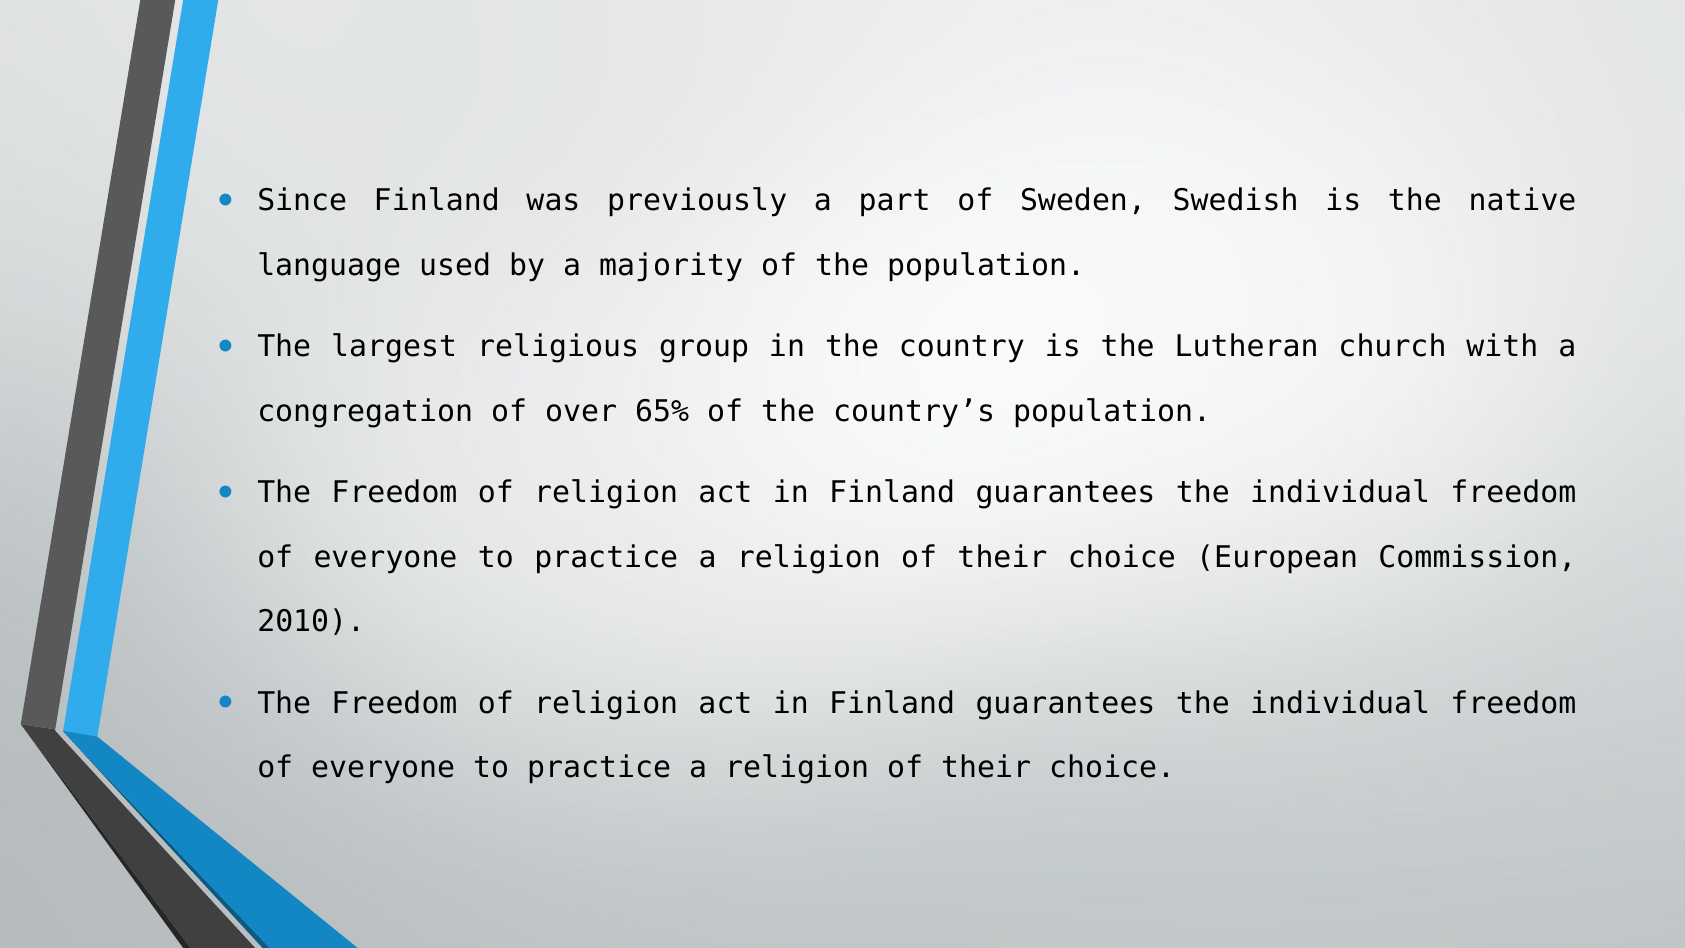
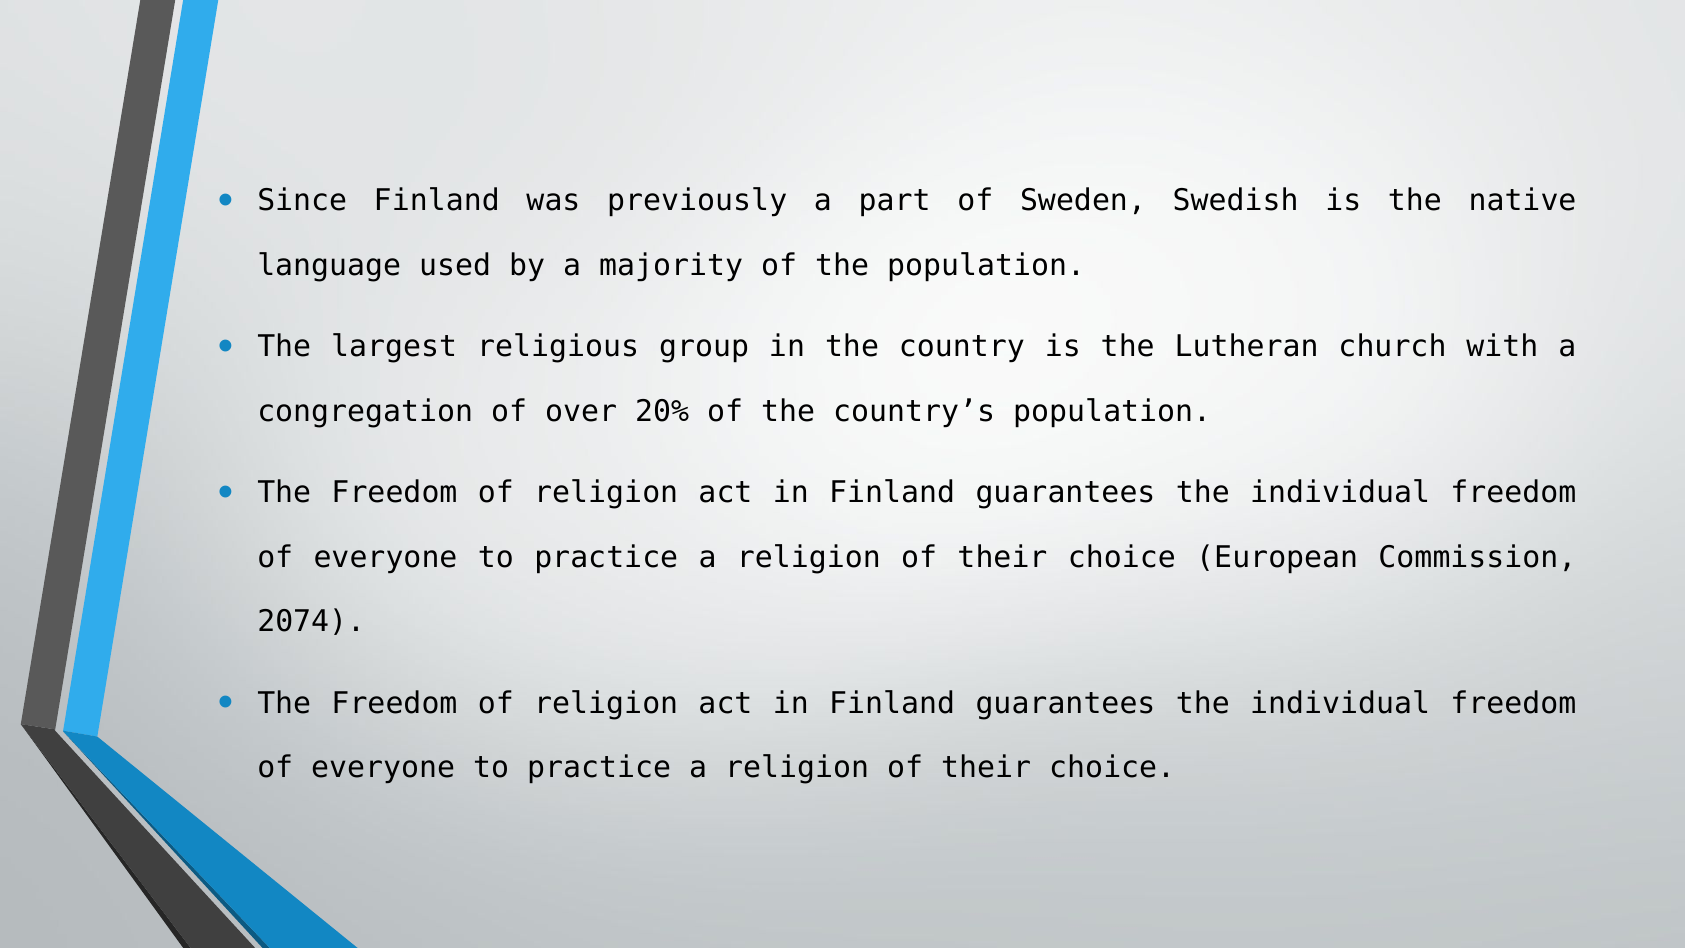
65%: 65% -> 20%
2010: 2010 -> 2074
